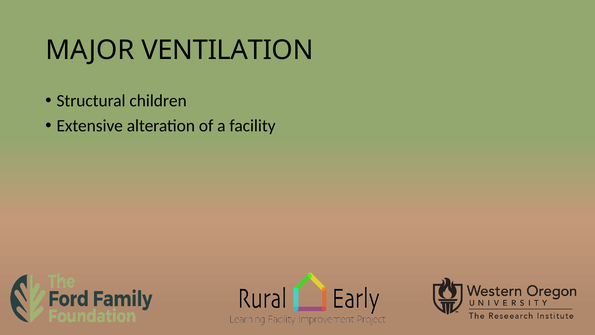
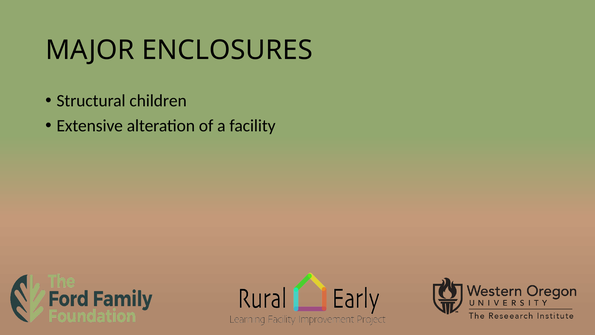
VENTILATION: VENTILATION -> ENCLOSURES
